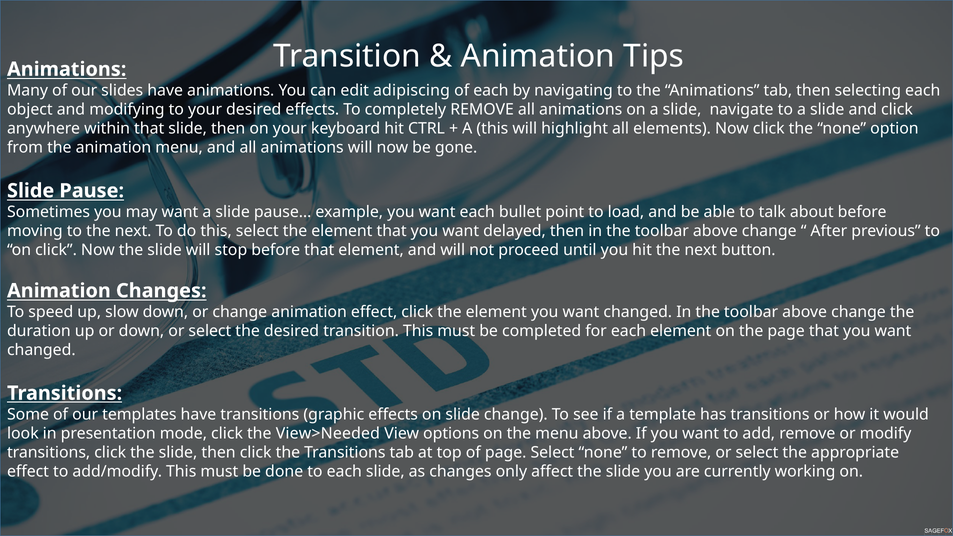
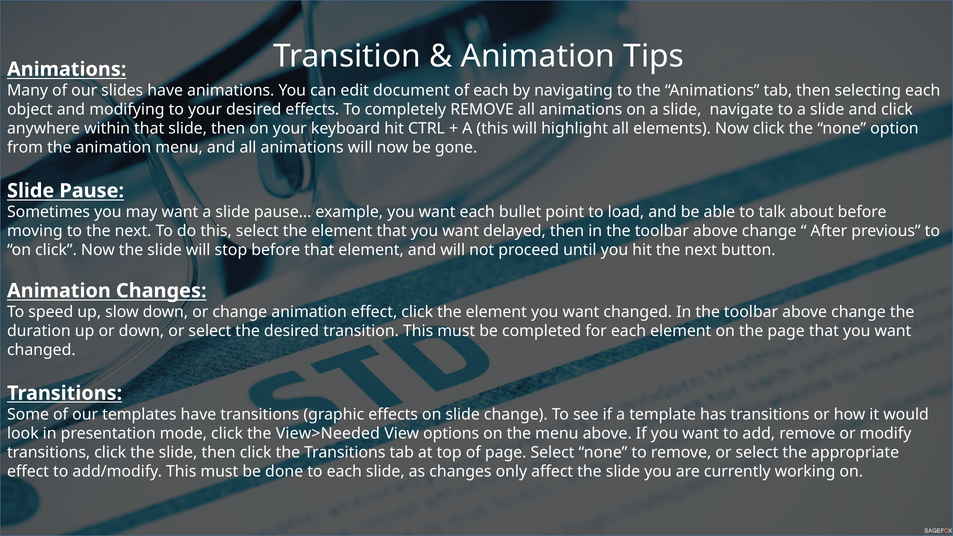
adipiscing: adipiscing -> document
